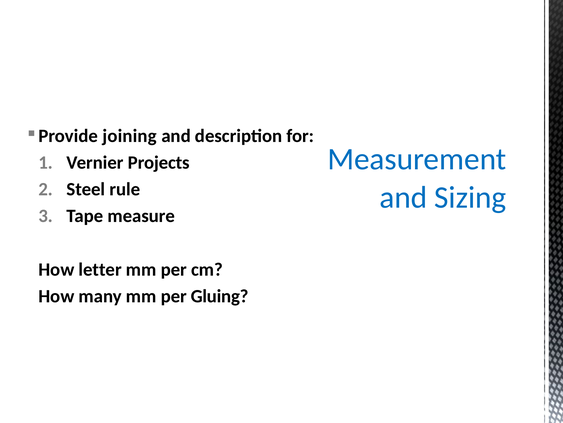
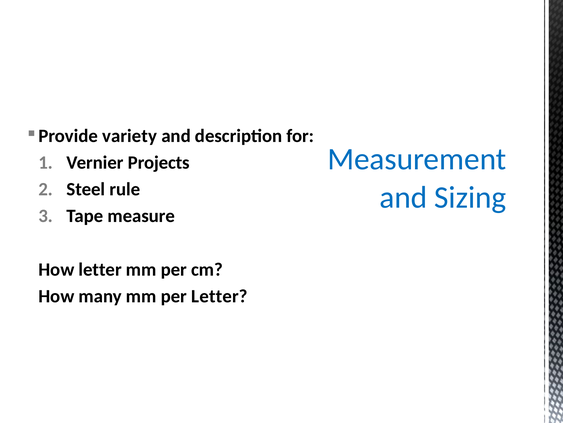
joining: joining -> variety
per Gluing: Gluing -> Letter
